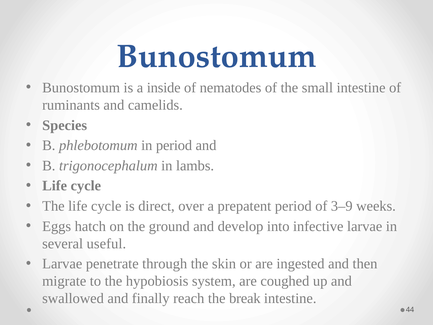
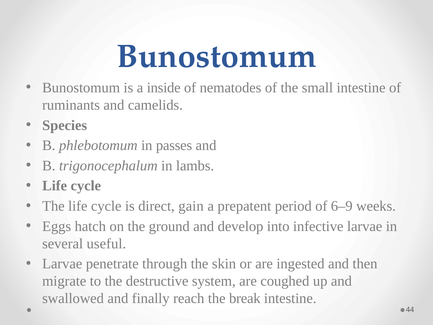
in period: period -> passes
over: over -> gain
3–9: 3–9 -> 6–9
hypobiosis: hypobiosis -> destructive
